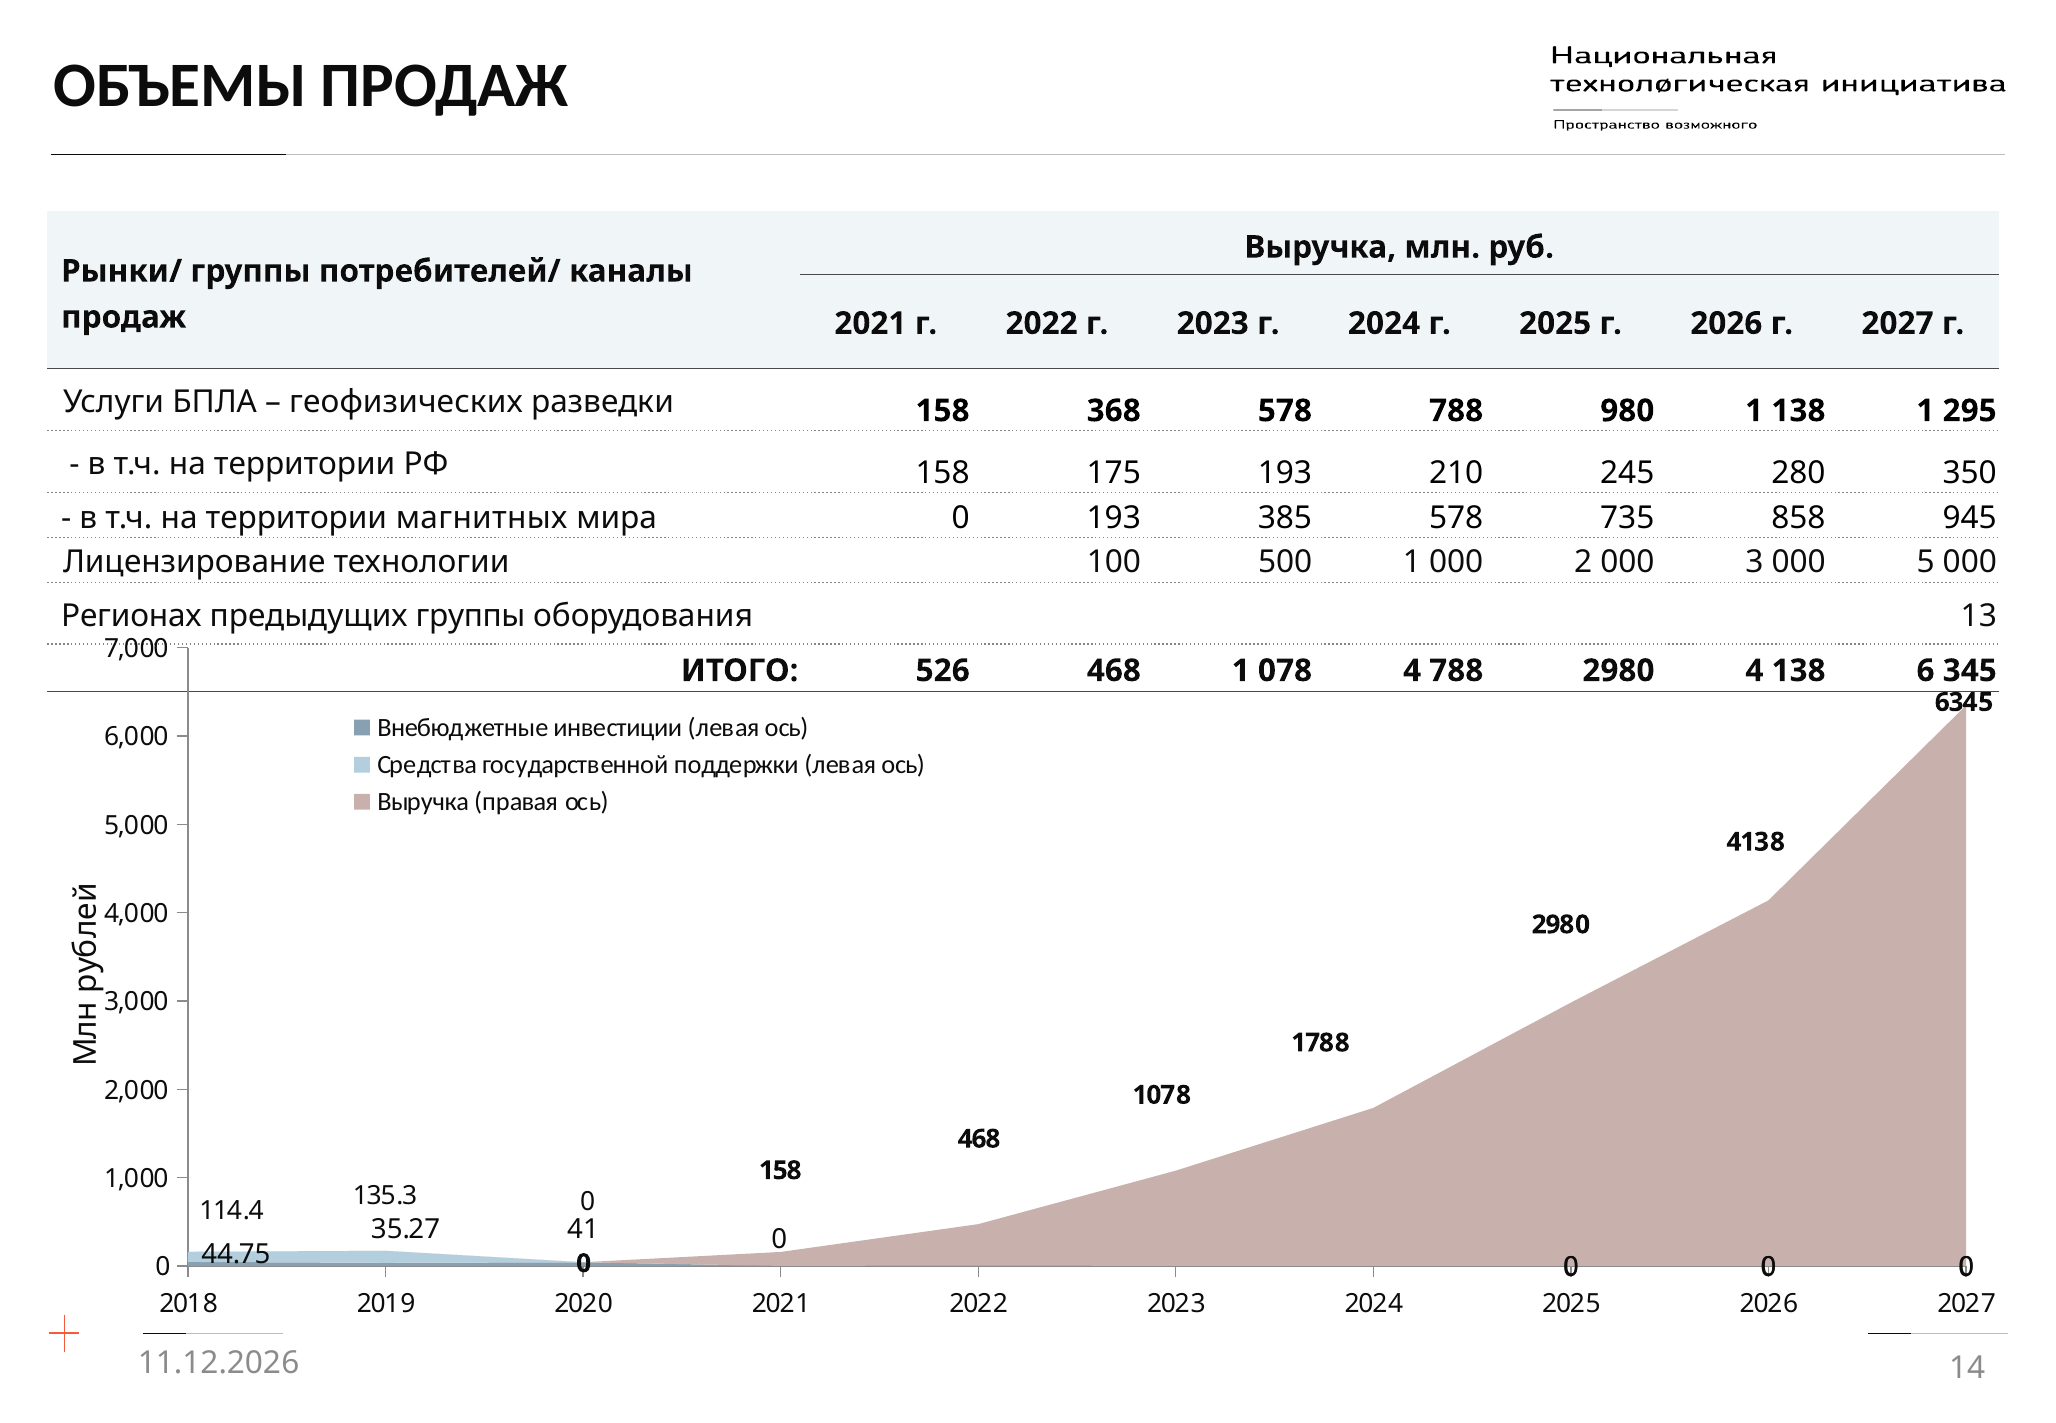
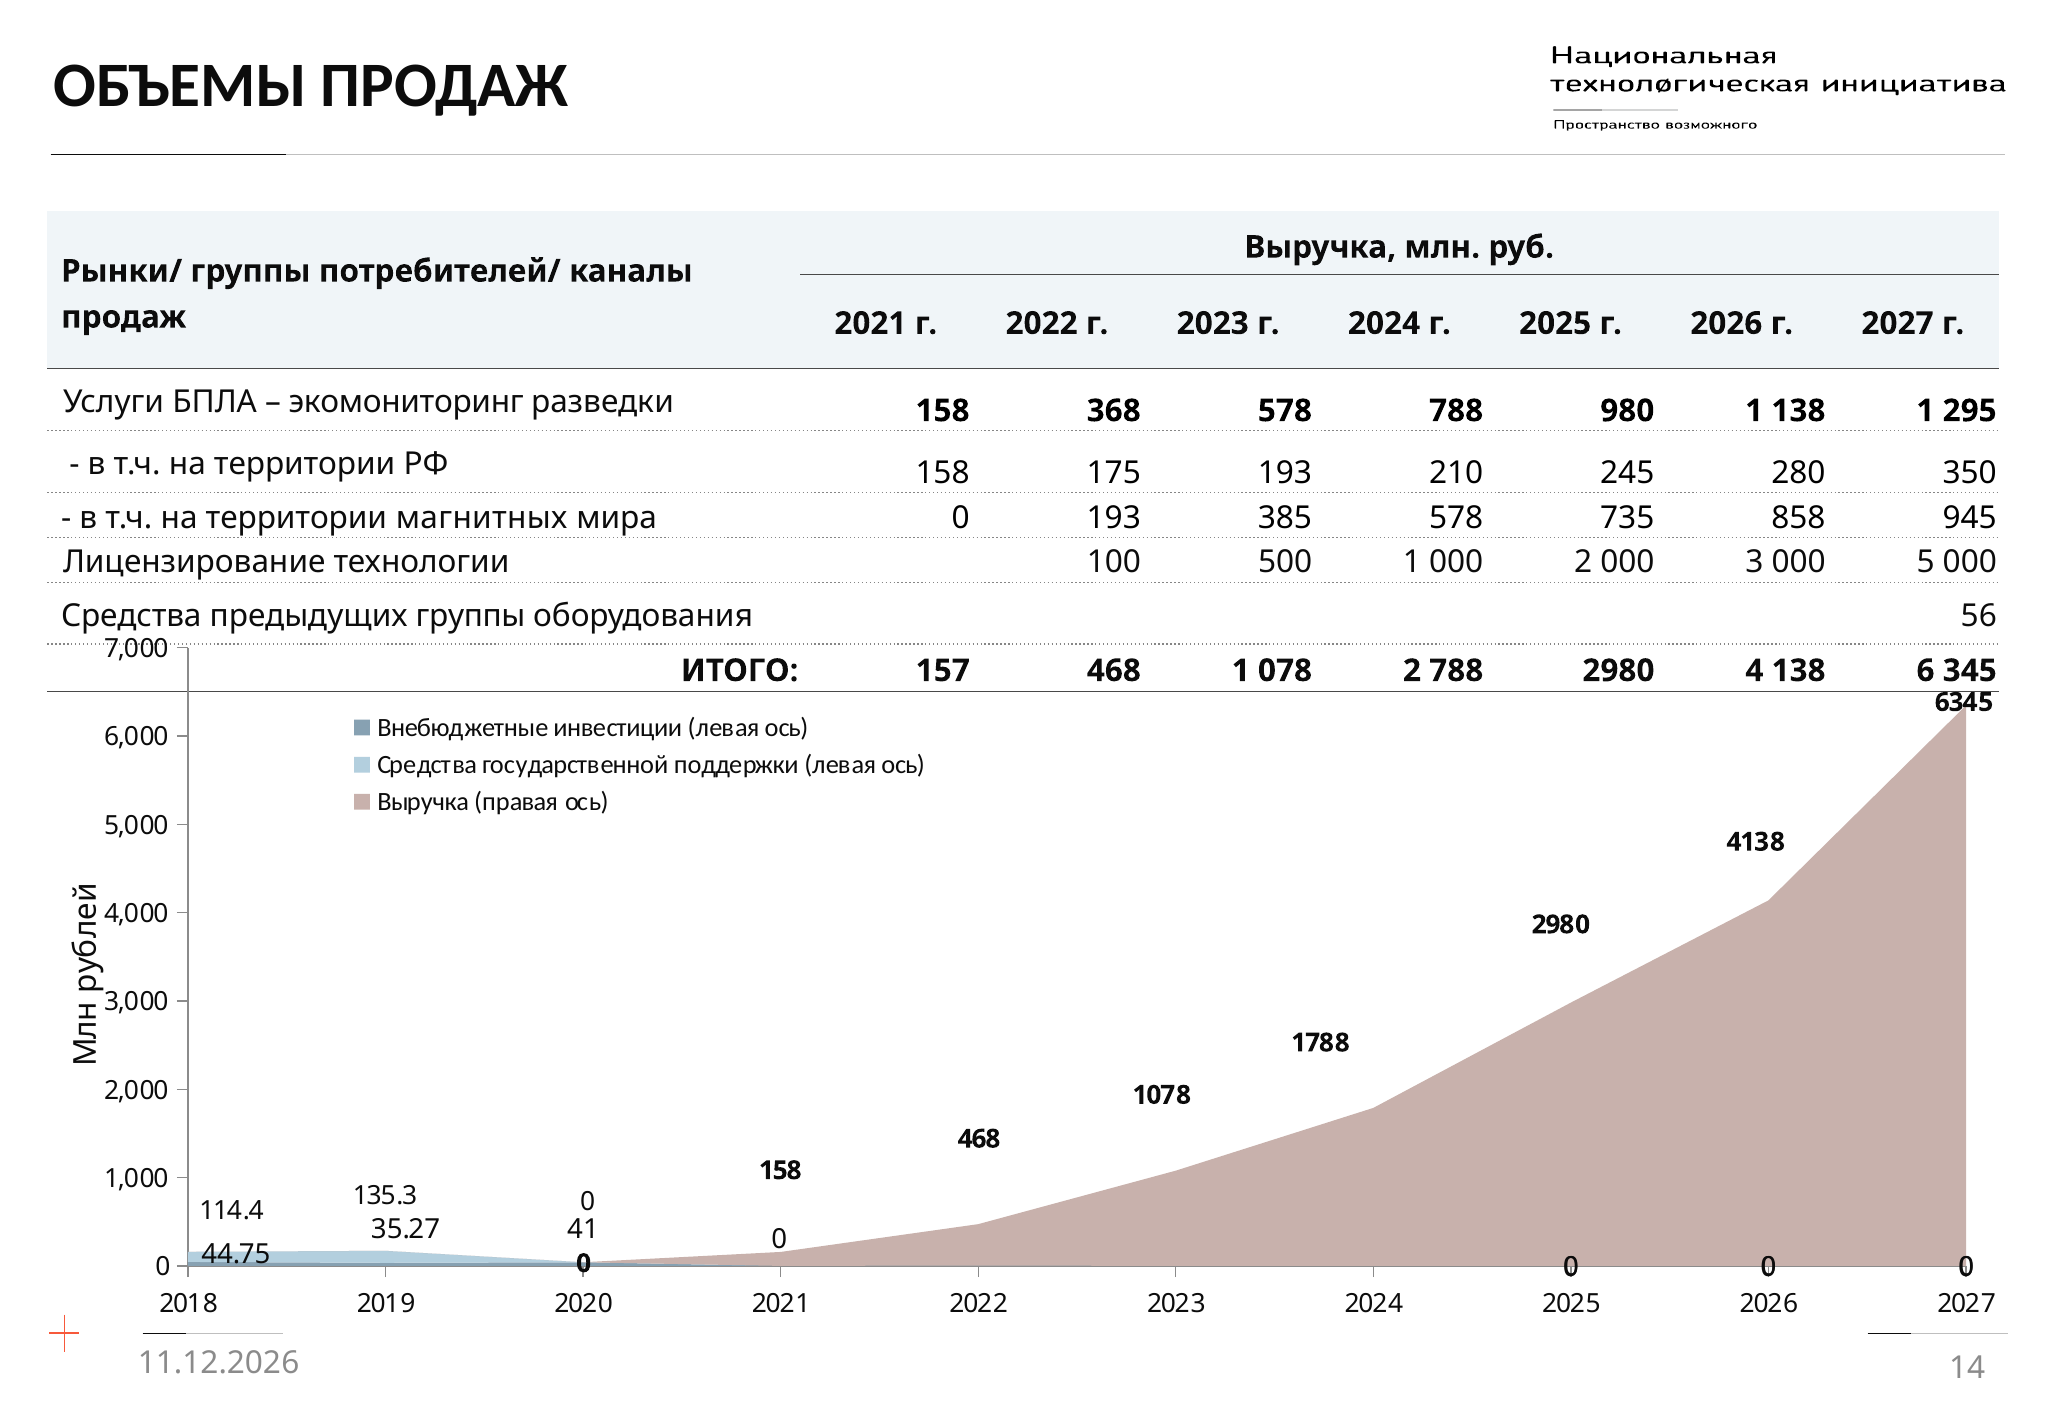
геофизических: геофизических -> экомониторинг
Регионах at (131, 616): Регионах -> Средства
13: 13 -> 56
526: 526 -> 157
078 4: 4 -> 2
